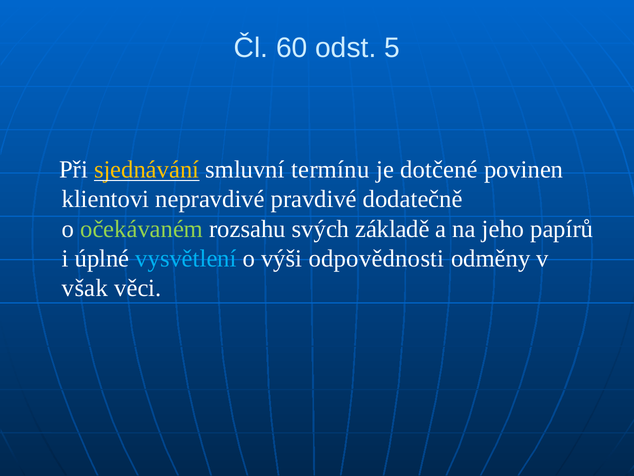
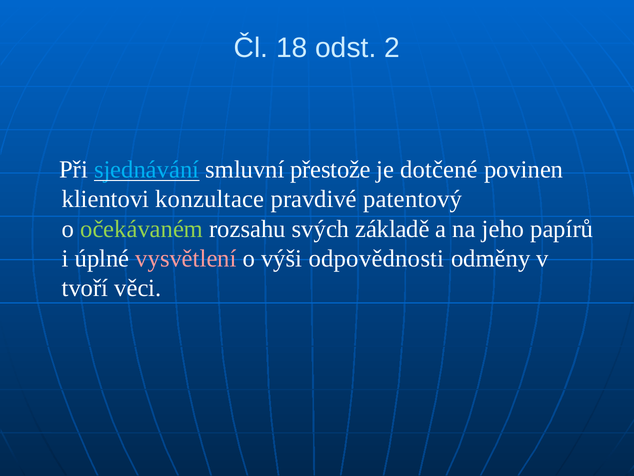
60: 60 -> 18
5: 5 -> 2
sjednávání colour: yellow -> light blue
termínu: termínu -> přestože
nepravdivé: nepravdivé -> konzultace
dodatečně: dodatečně -> patentový
vysvětlení colour: light blue -> pink
však: však -> tvoří
